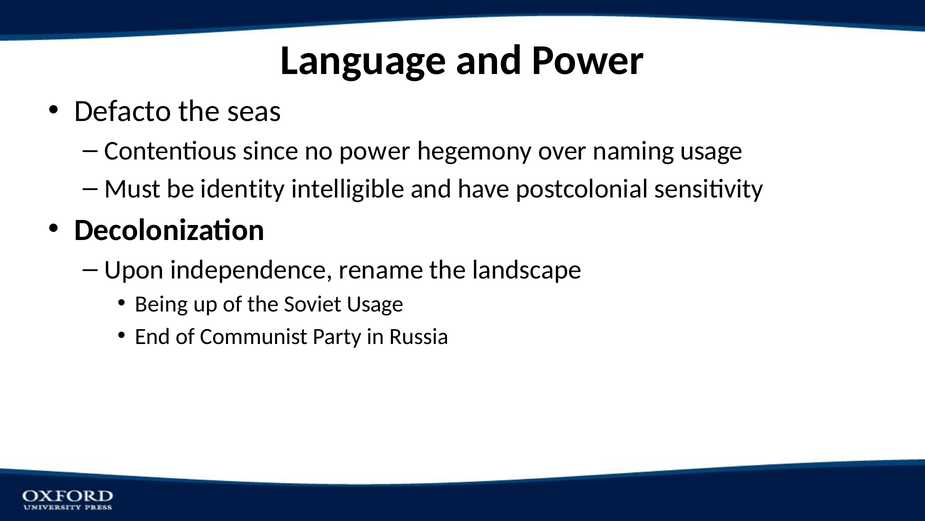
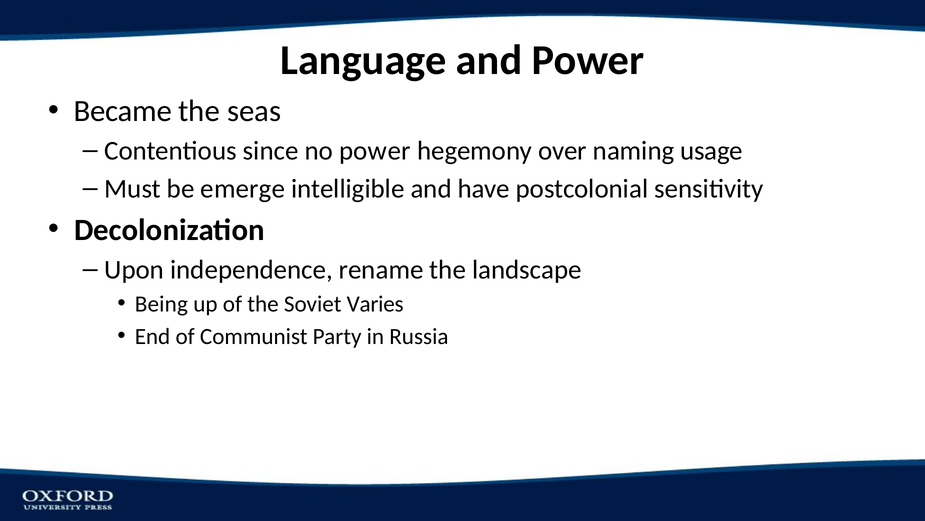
Defacto: Defacto -> Became
identity: identity -> emerge
Soviet Usage: Usage -> Varies
